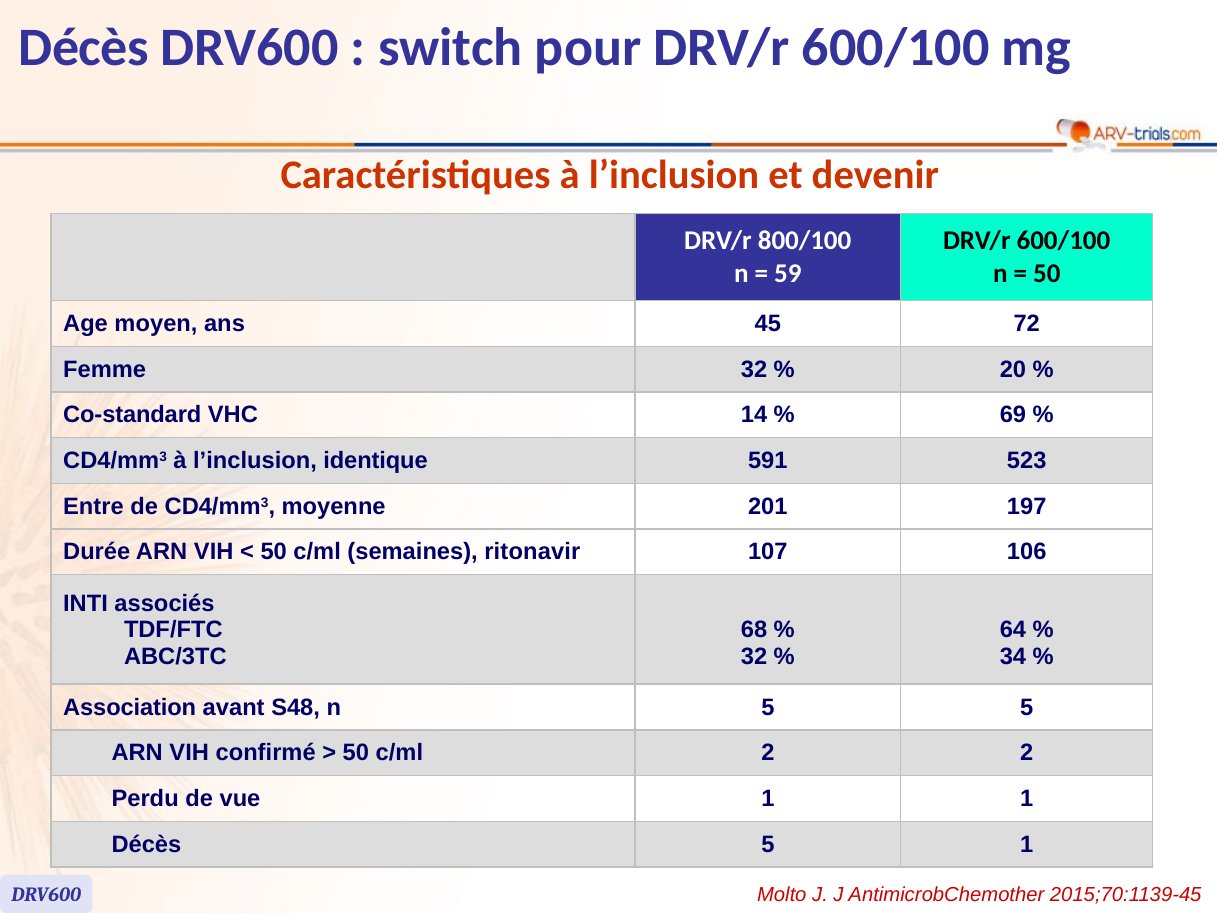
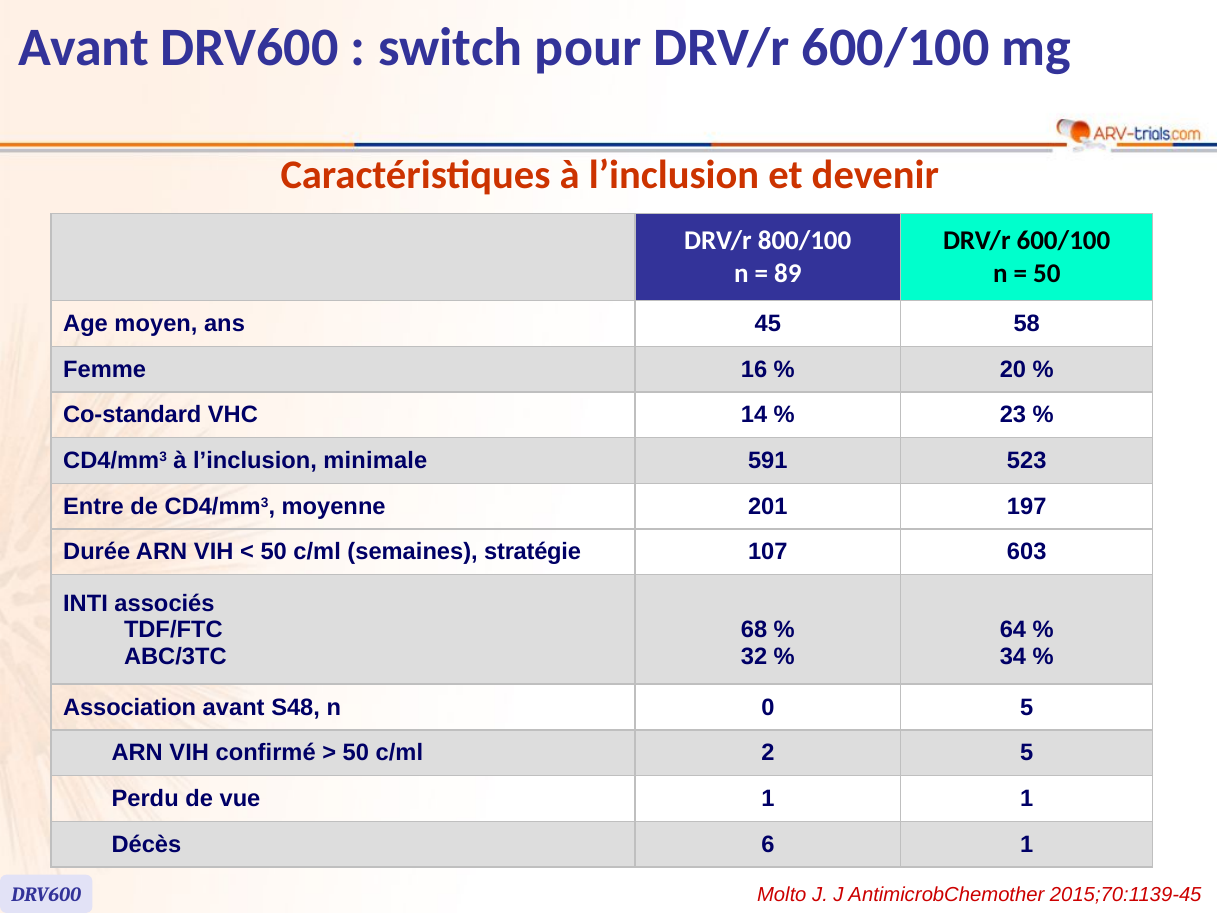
Décès at (84, 48): Décès -> Avant
59: 59 -> 89
72: 72 -> 58
Femme 32: 32 -> 16
69: 69 -> 23
identique: identique -> minimale
ritonavir: ritonavir -> stratégie
106: 106 -> 603
n 5: 5 -> 0
2 2: 2 -> 5
Décès 5: 5 -> 6
